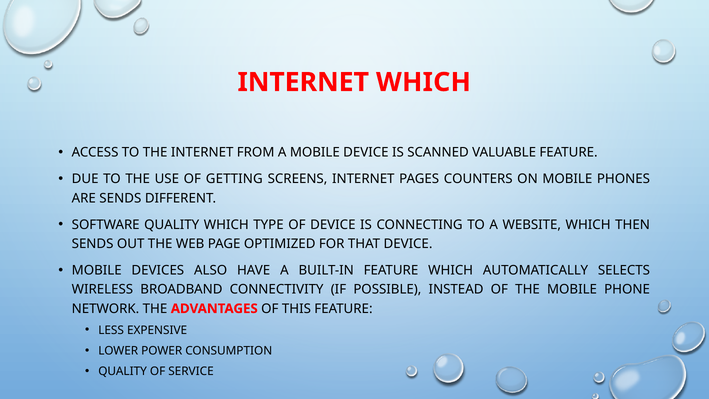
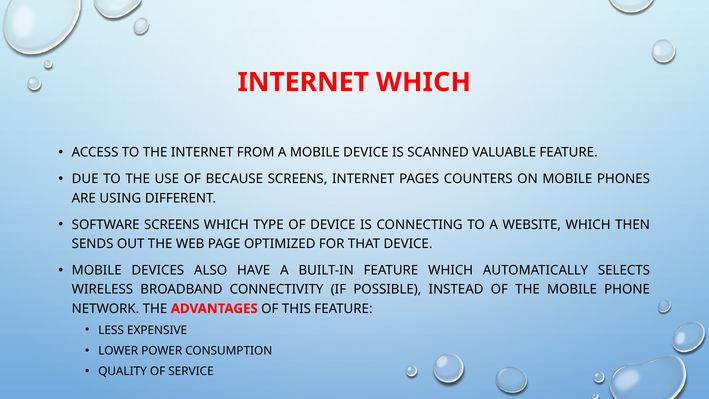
GETTING: GETTING -> BECAUSE
ARE SENDS: SENDS -> USING
SOFTWARE QUALITY: QUALITY -> SCREENS
